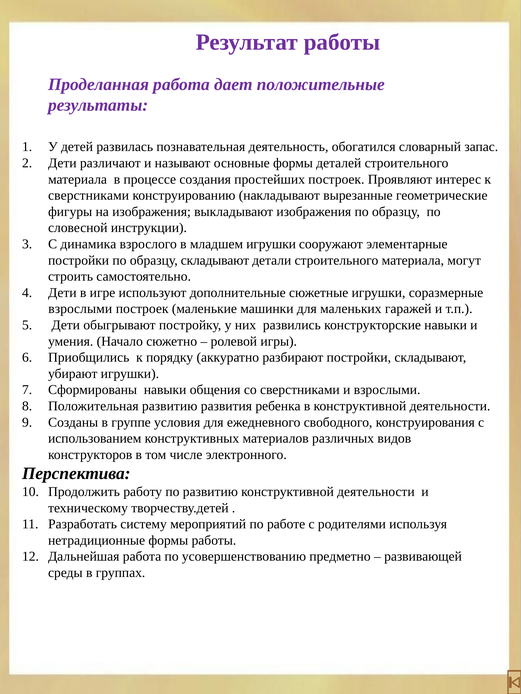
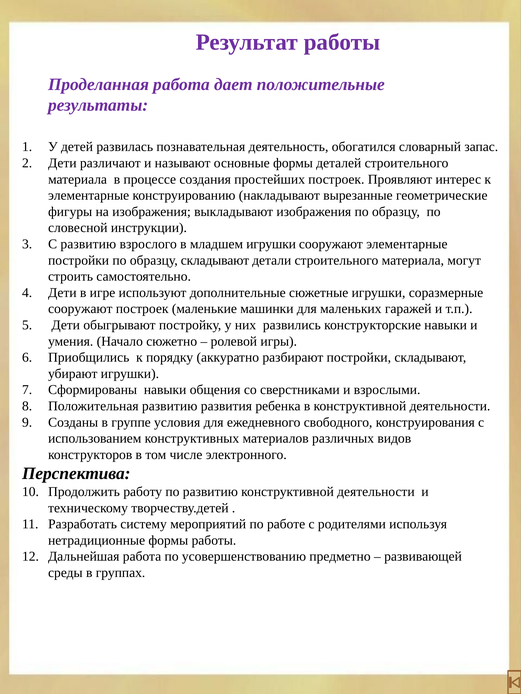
сверстниками at (89, 196): сверстниками -> элементарные
С динамика: динамика -> развитию
взрослыми at (80, 309): взрослыми -> сооружают
